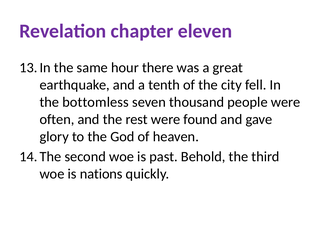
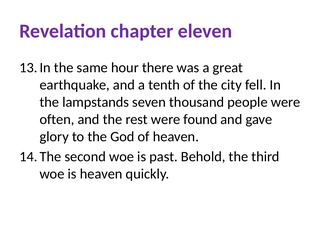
bottomless: bottomless -> lampstands
is nations: nations -> heaven
